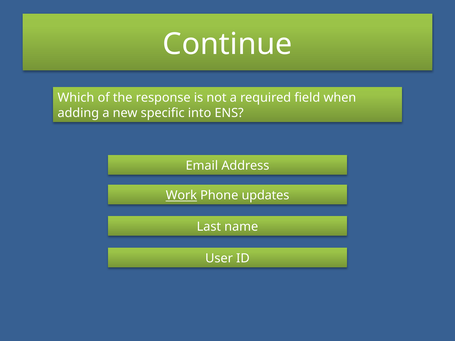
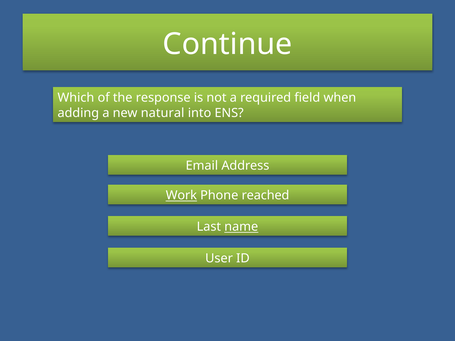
specific: specific -> natural
updates: updates -> reached
name underline: none -> present
